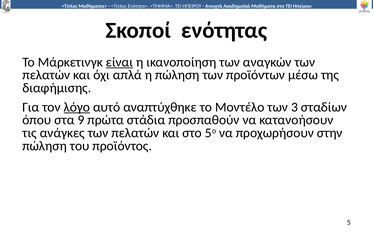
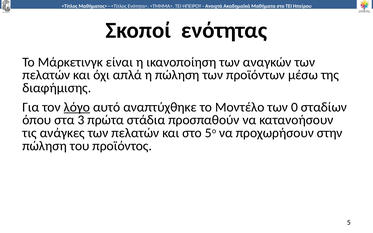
είναι underline: present -> none
3: 3 -> 0
9: 9 -> 3
